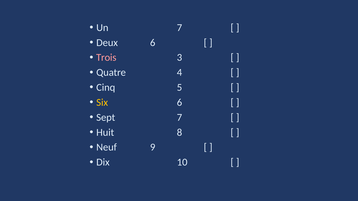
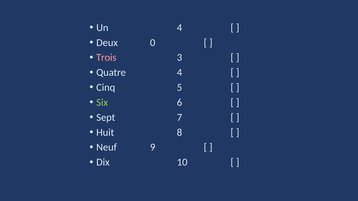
Un 7: 7 -> 4
Deux 6: 6 -> 0
Six colour: yellow -> light green
